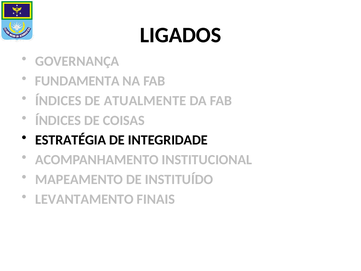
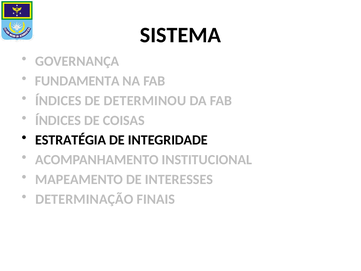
LIGADOS: LIGADOS -> SISTEMA
ATUALMENTE: ATUALMENTE -> DETERMINOU
INSTITUÍDO: INSTITUÍDO -> INTERESSES
LEVANTAMENTO: LEVANTAMENTO -> DETERMINAÇÃO
